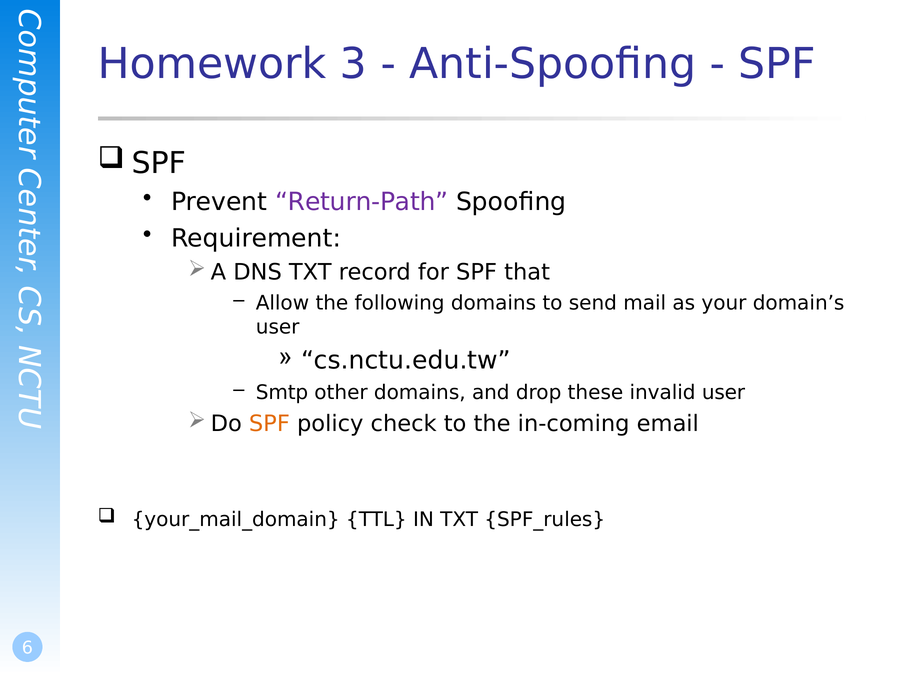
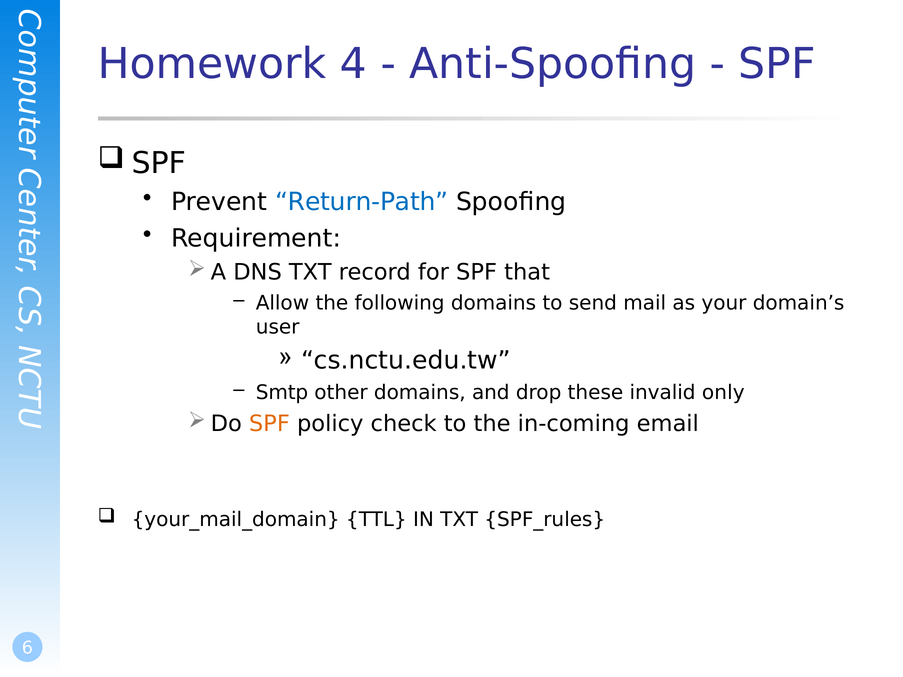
3: 3 -> 4
Return-Path colour: purple -> blue
invalid user: user -> only
